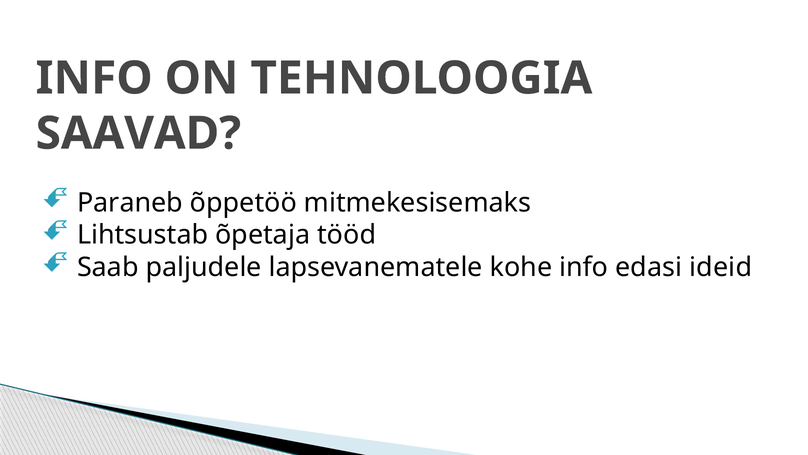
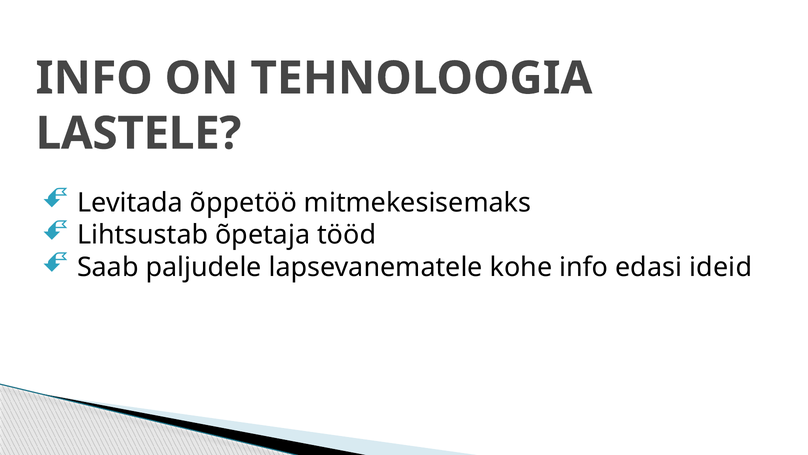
SAAVAD: SAAVAD -> LASTELE
Paraneb: Paraneb -> Levitada
